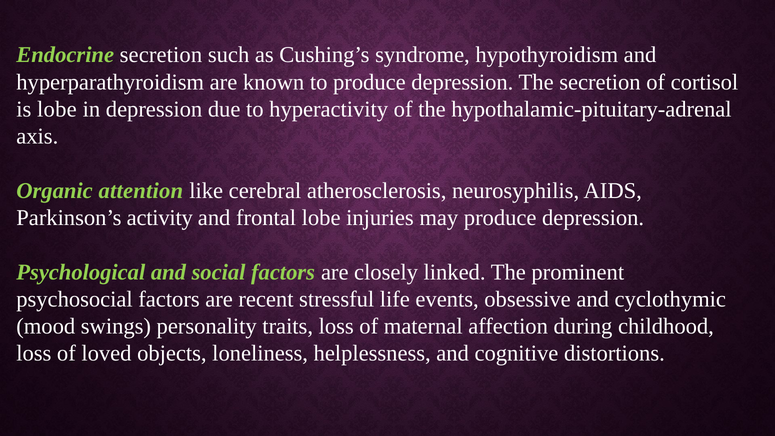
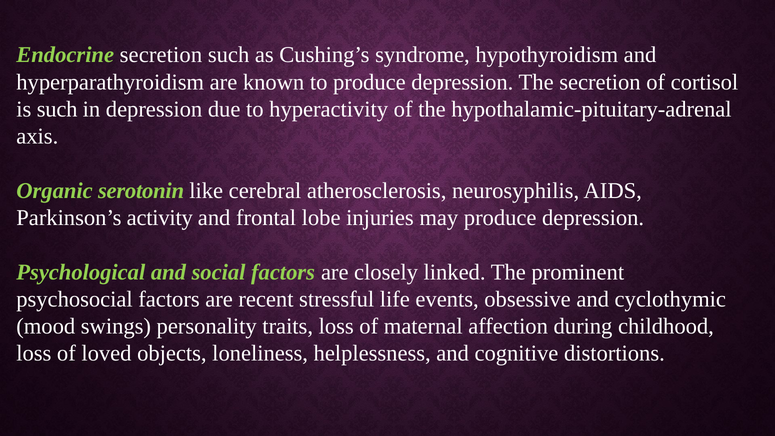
is lobe: lobe -> such
attention: attention -> serotonin
